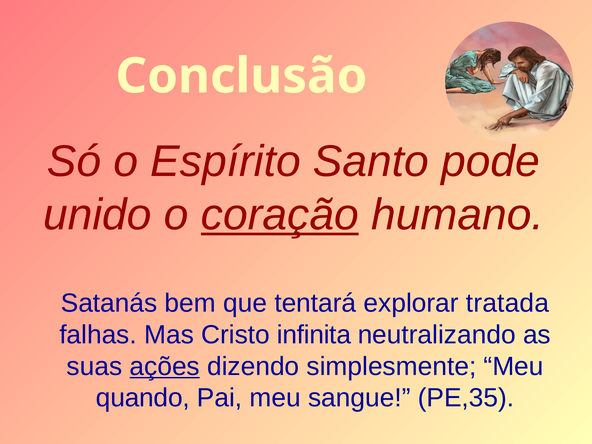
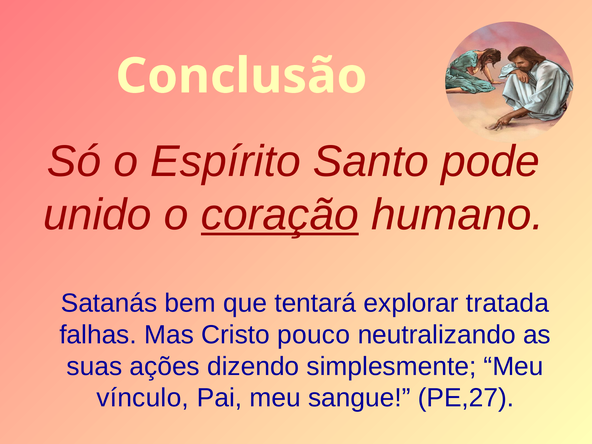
infinita: infinita -> pouco
ações underline: present -> none
quando: quando -> vínculo
PE,35: PE,35 -> PE,27
